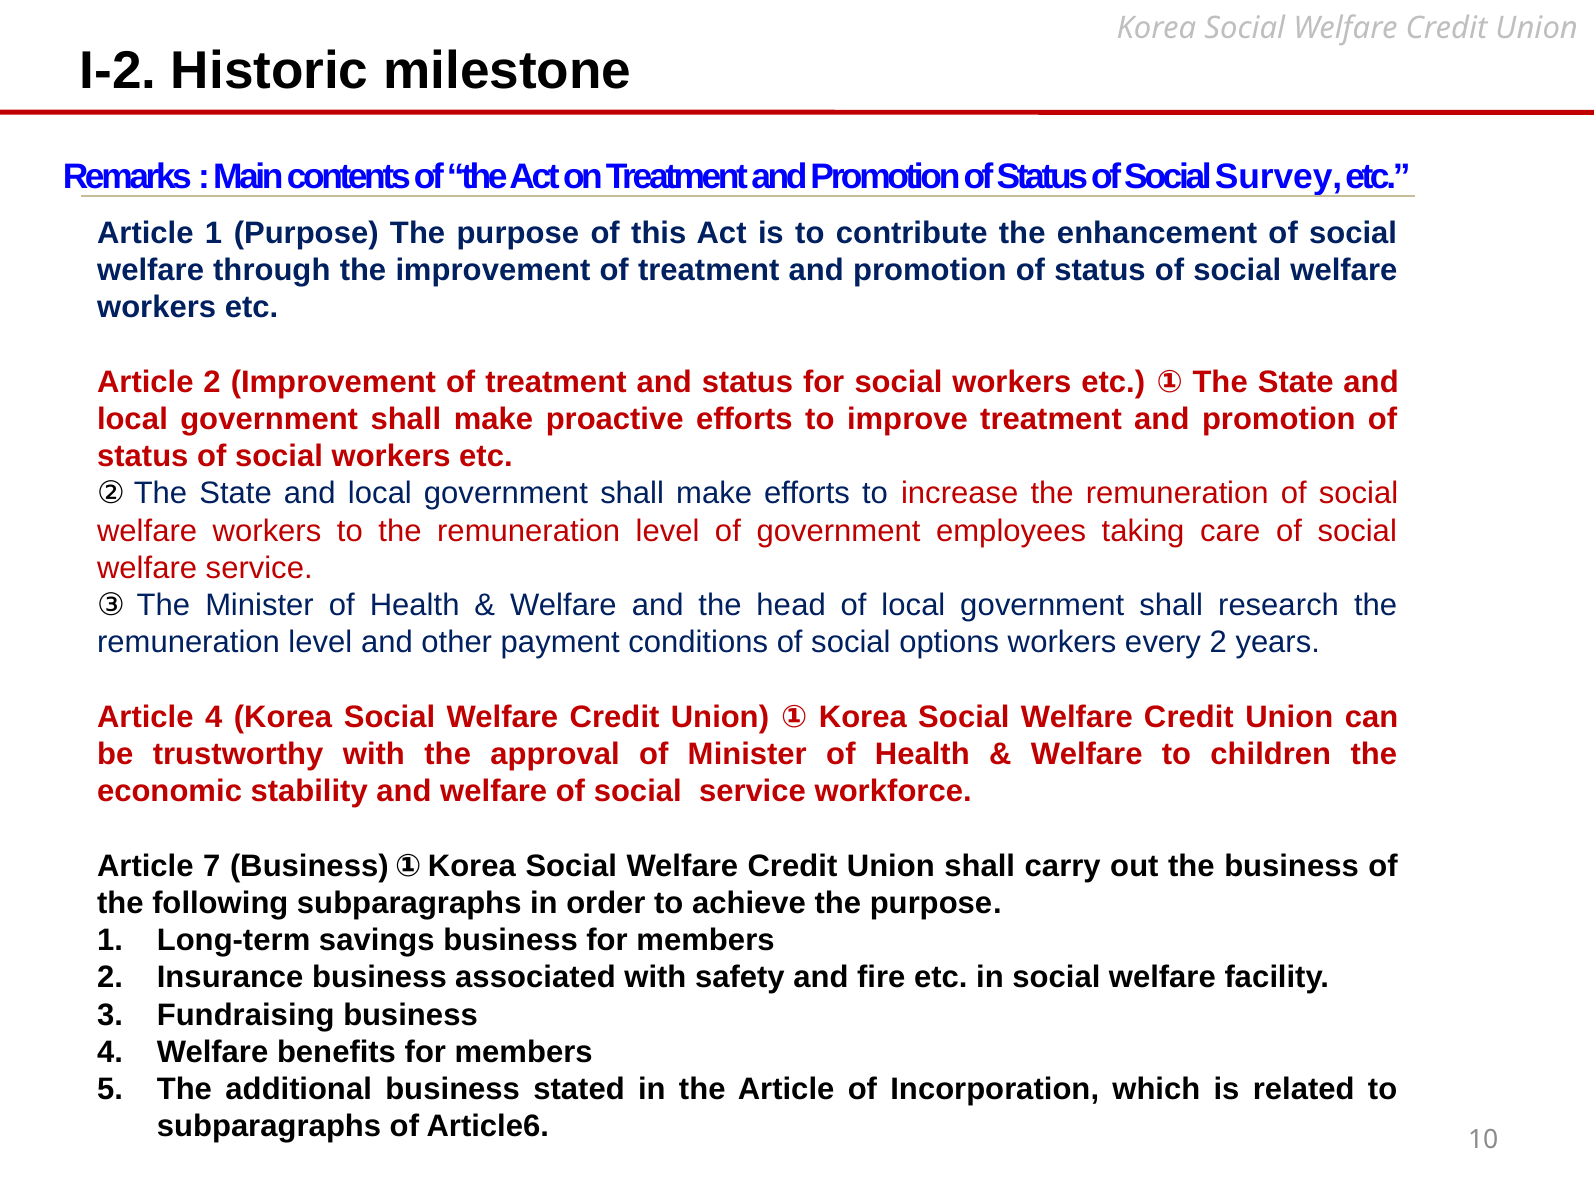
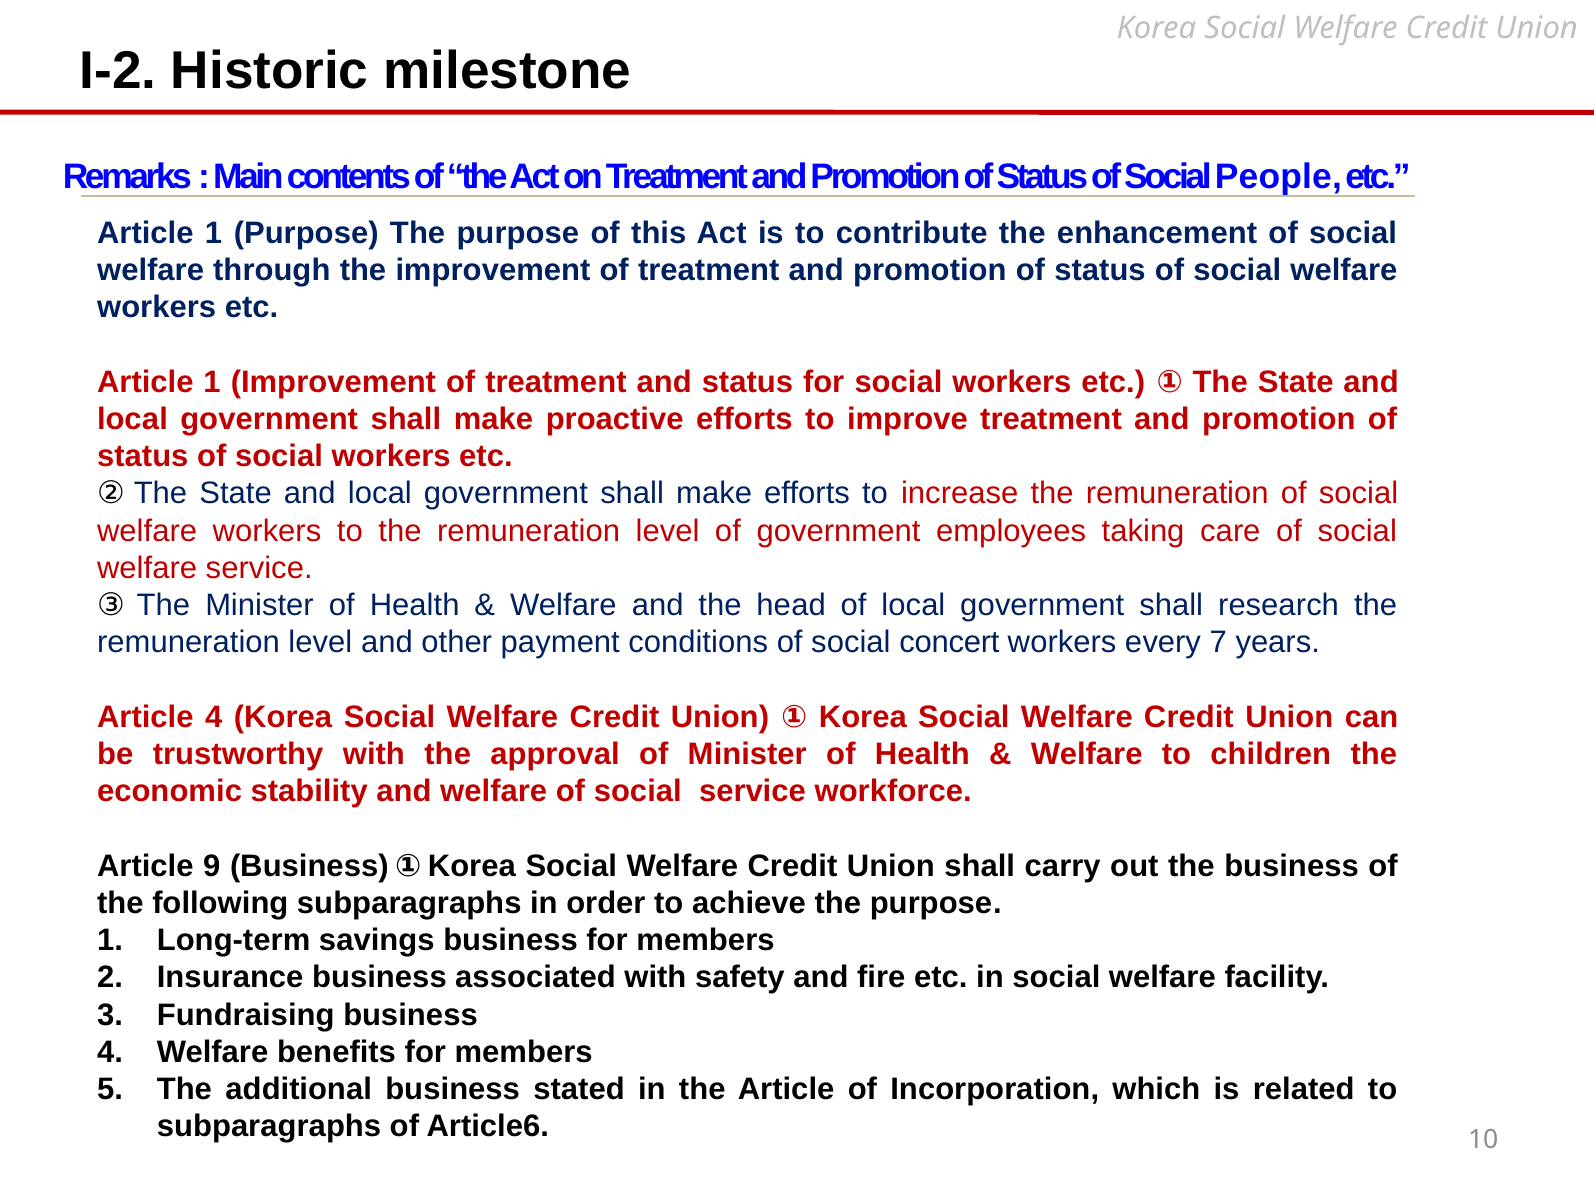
Survey: Survey -> People
2 at (212, 382): 2 -> 1
options: options -> concert
every 2: 2 -> 7
7: 7 -> 9
